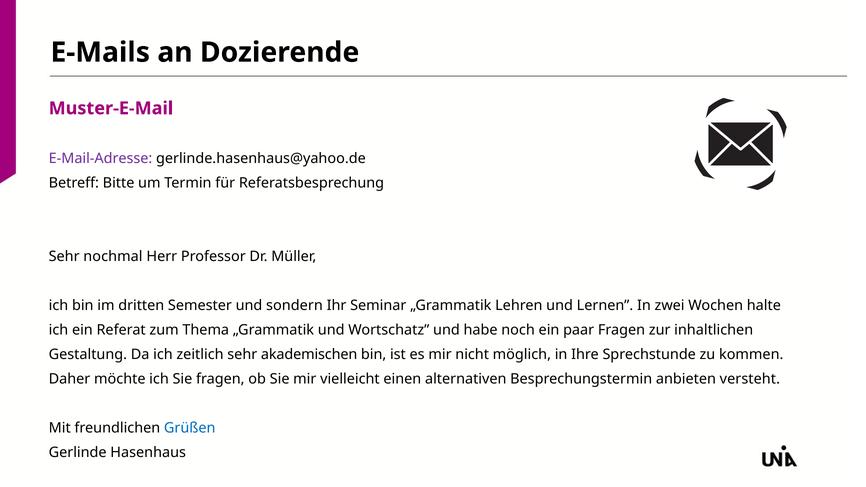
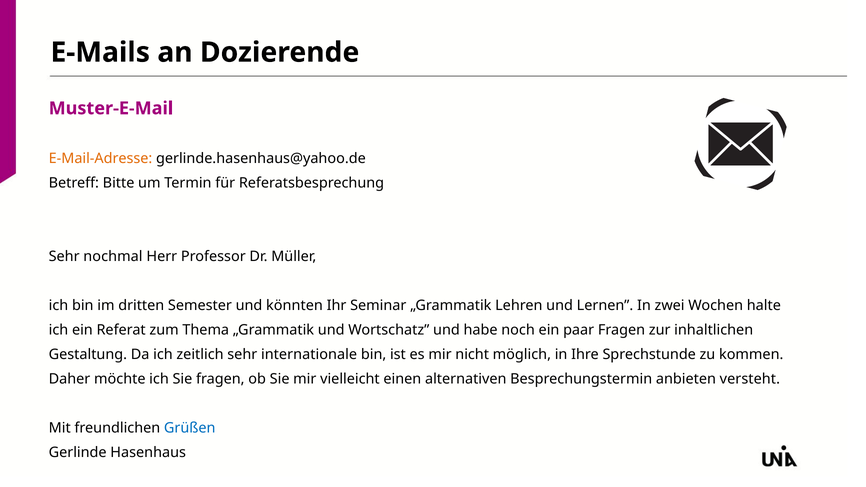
E-Mail-Adresse colour: purple -> orange
sondern: sondern -> könnten
akademischen: akademischen -> internationale
